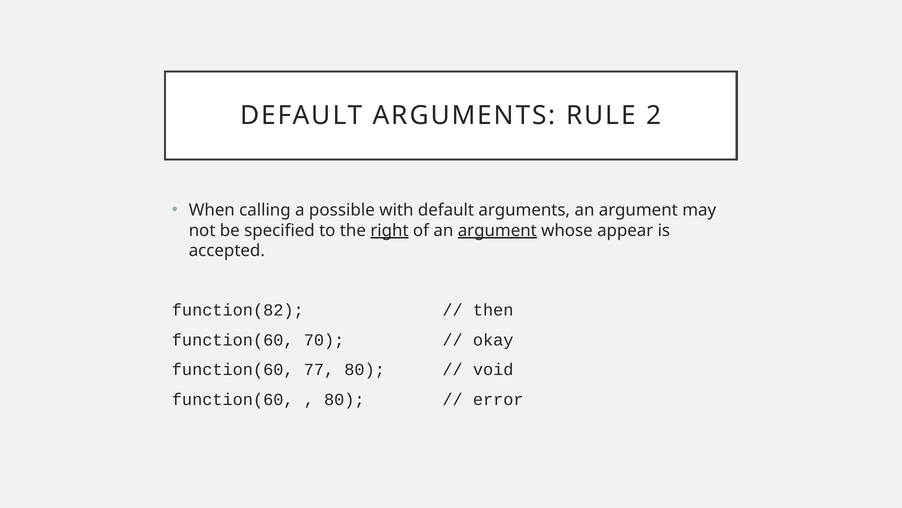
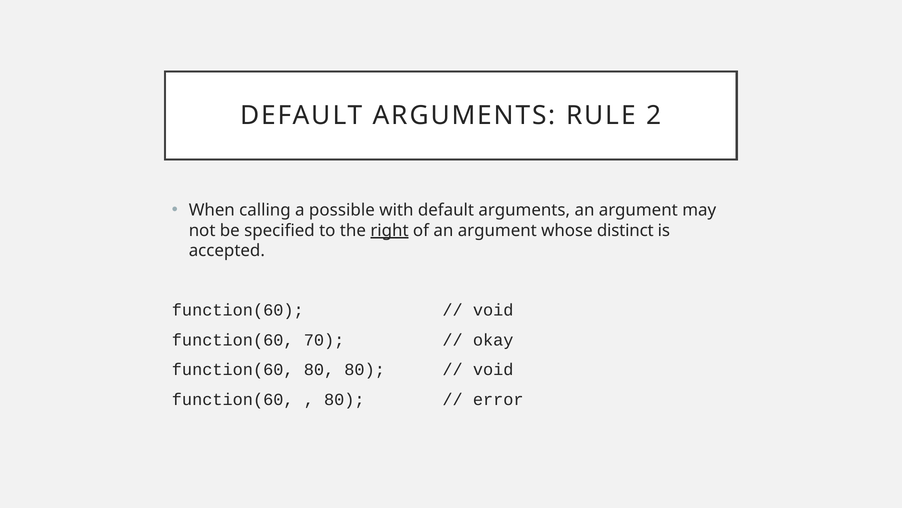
argument at (497, 230) underline: present -> none
appear: appear -> distinct
function(82 at (238, 310): function(82 -> function(60
then at (493, 310): then -> void
function(60 77: 77 -> 80
